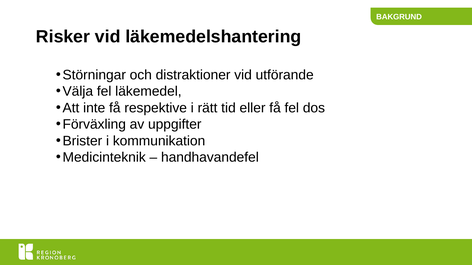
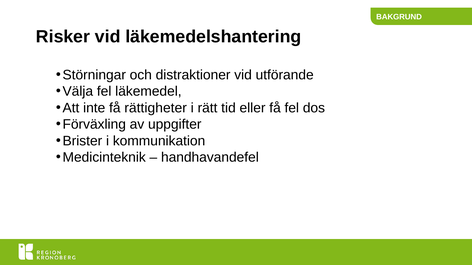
respektive: respektive -> rättigheter
